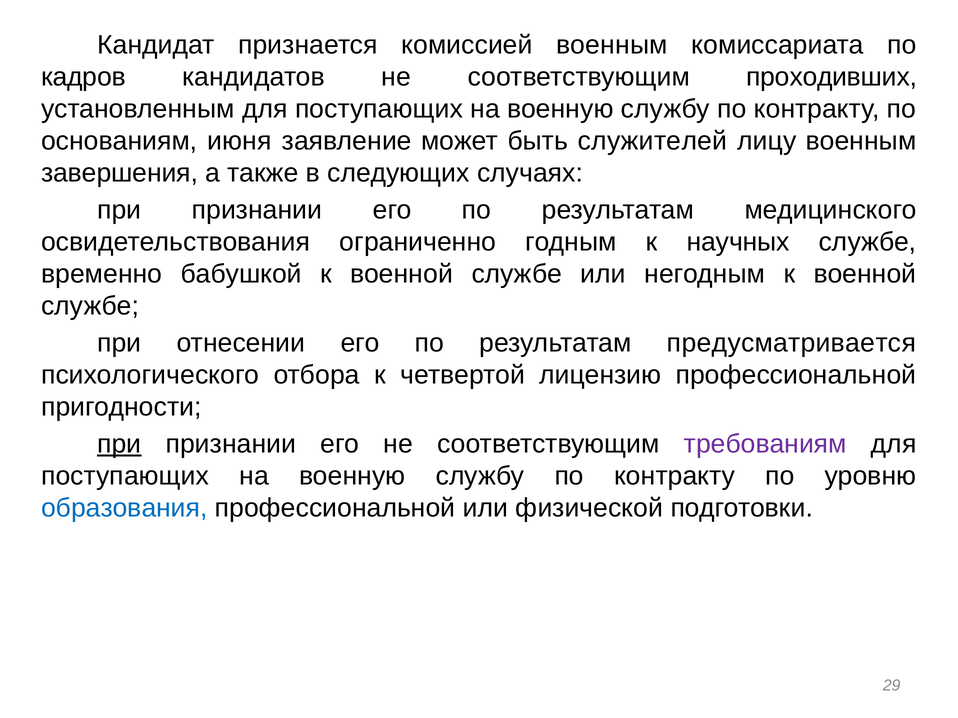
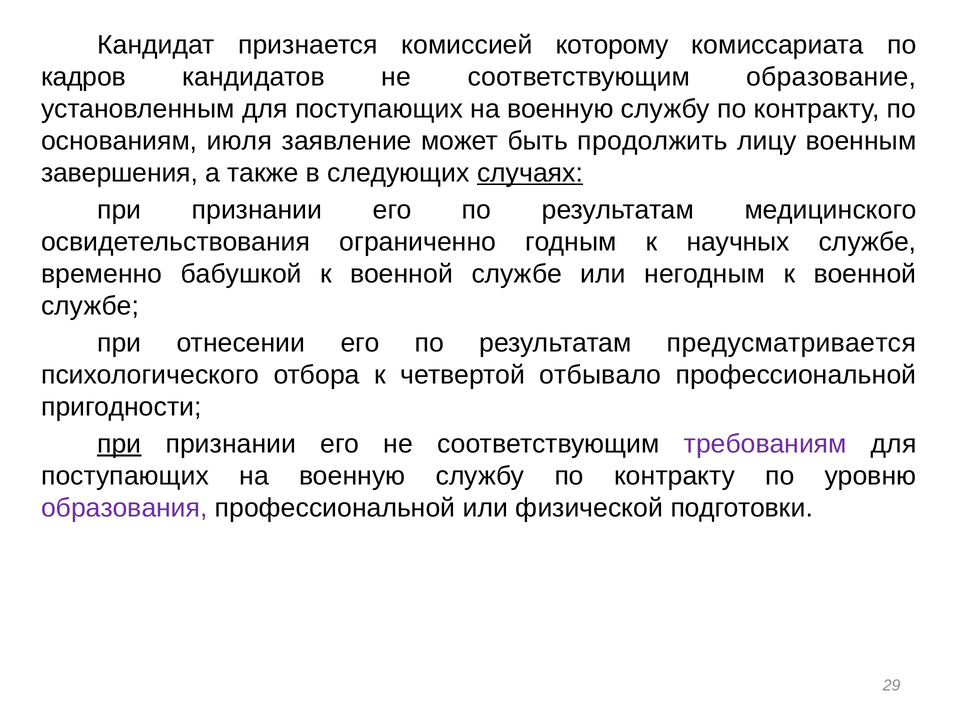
комиссией военным: военным -> которому
проходивших: проходивших -> образование
июня: июня -> июля
служителей: служителей -> продолжить
случаях underline: none -> present
лицензию: лицензию -> отбывало
образования colour: blue -> purple
